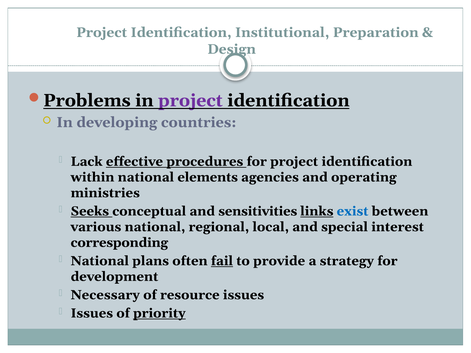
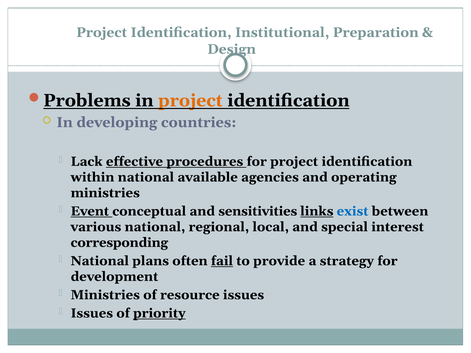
project at (190, 101) colour: purple -> orange
elements: elements -> available
Seeks: Seeks -> Event
Necessary at (105, 295): Necessary -> Ministries
